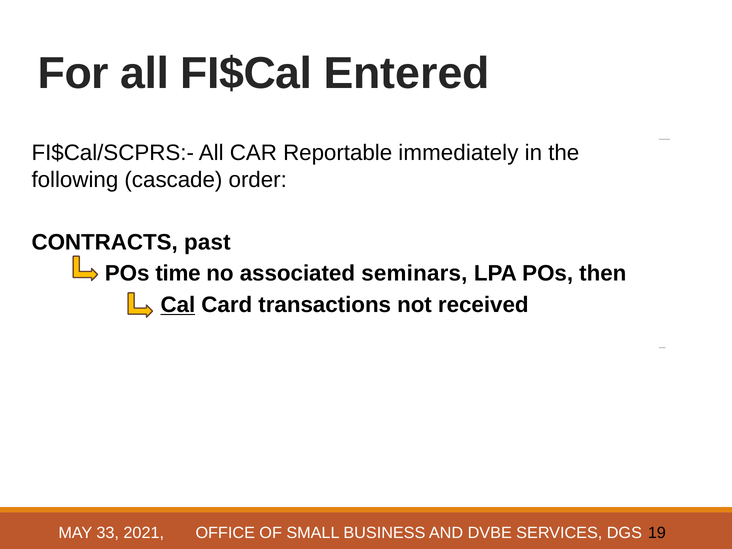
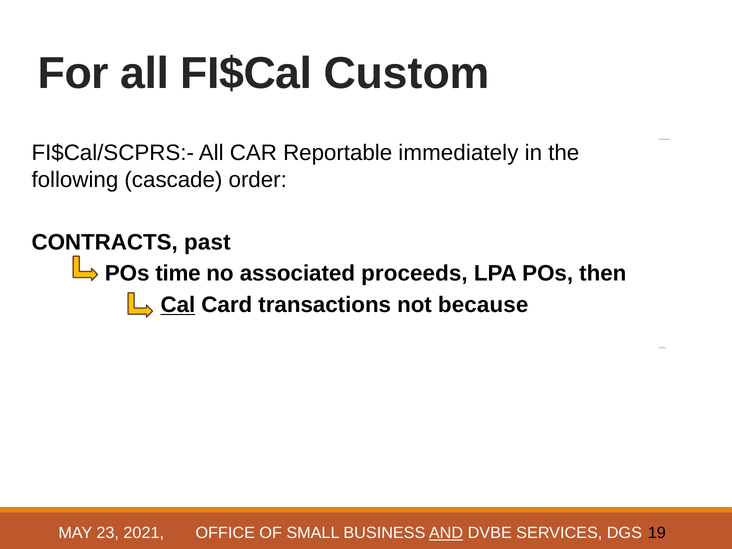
Entered: Entered -> Custom
seminars: seminars -> proceeds
received: received -> because
33: 33 -> 23
AND underline: none -> present
